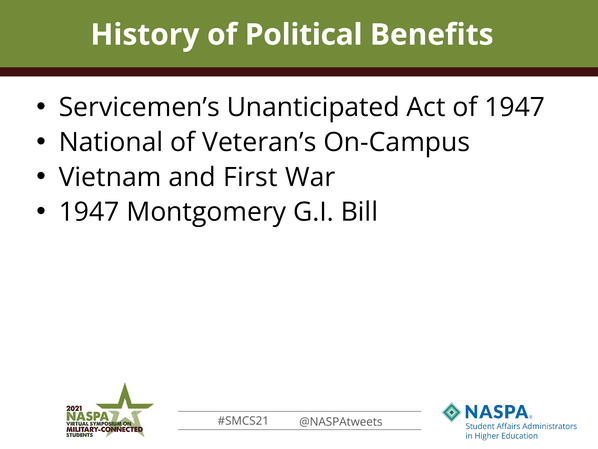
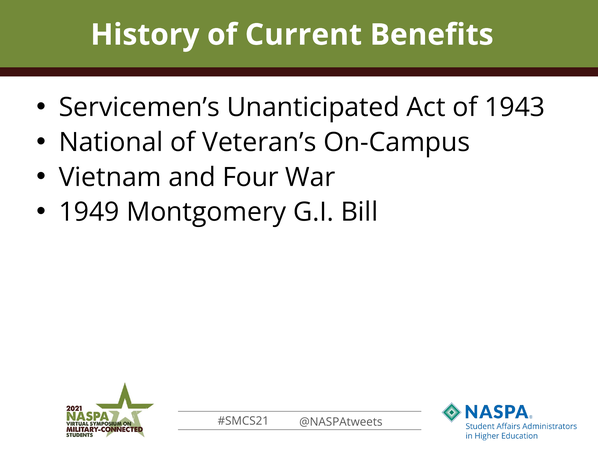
Political: Political -> Current
of 1947: 1947 -> 1943
First: First -> Four
1947 at (89, 212): 1947 -> 1949
